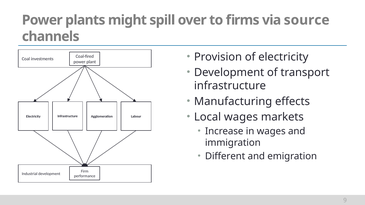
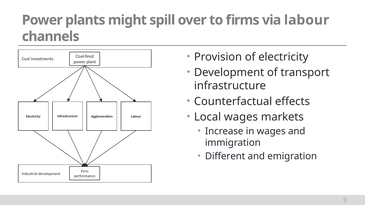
via source: source -> labour
Manufacturing: Manufacturing -> Counterfactual
